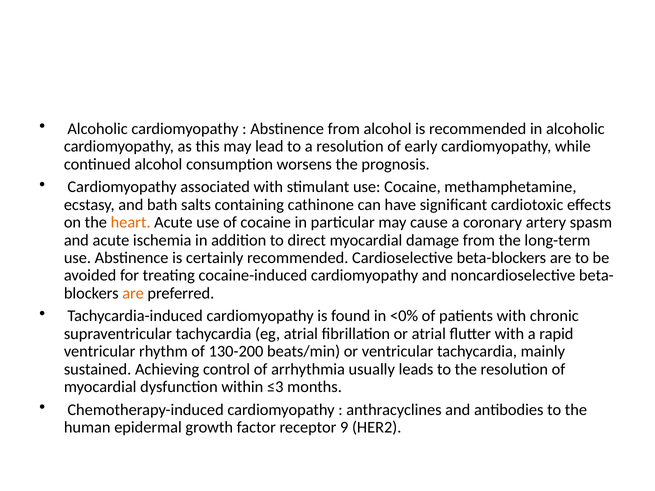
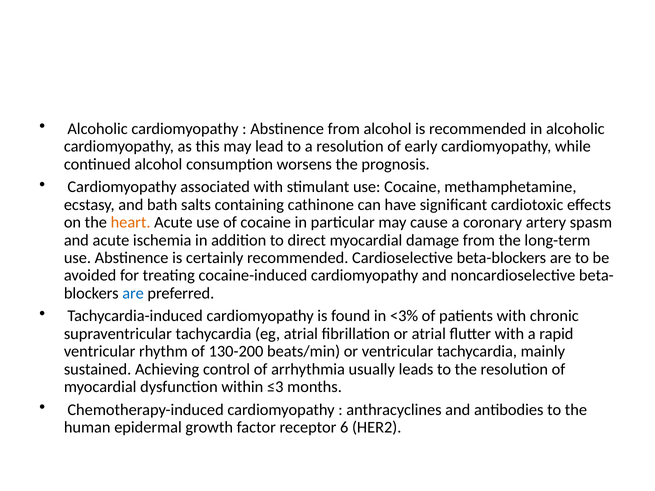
are at (133, 293) colour: orange -> blue
<0%: <0% -> <3%
9: 9 -> 6
